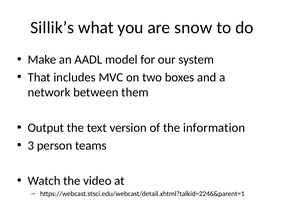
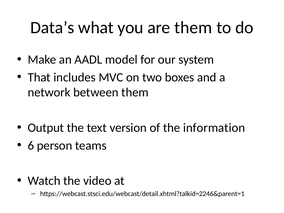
Sillik’s: Sillik’s -> Data’s
are snow: snow -> them
3: 3 -> 6
